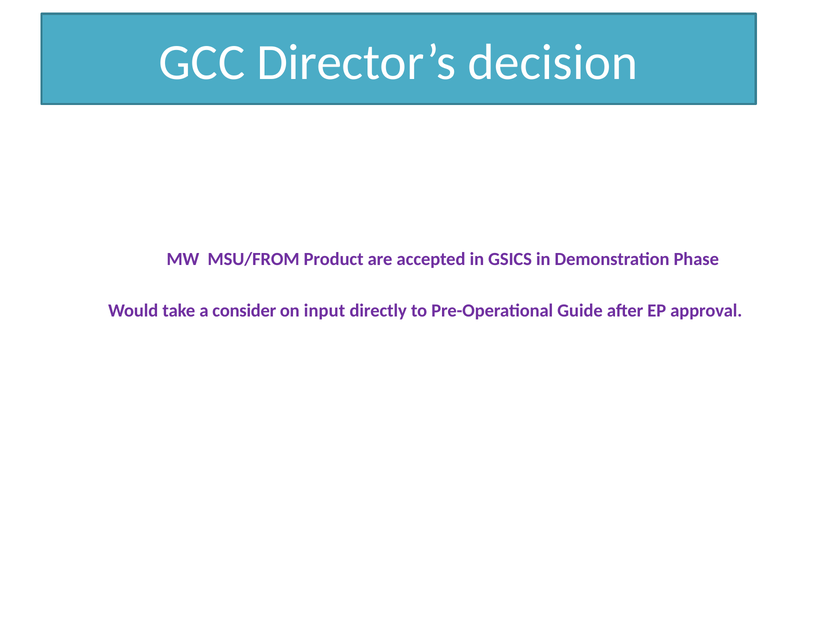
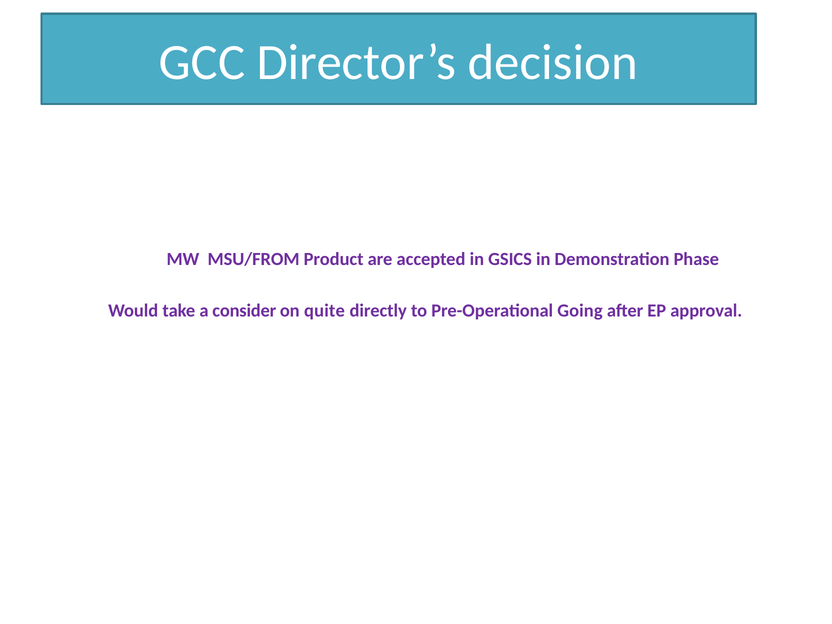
input: input -> quite
Guide: Guide -> Going
